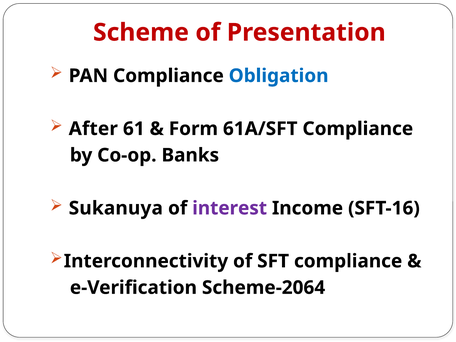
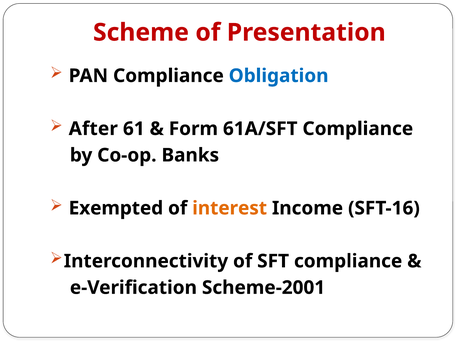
Sukanuya: Sukanuya -> Exempted
interest colour: purple -> orange
Scheme-2064: Scheme-2064 -> Scheme-2001
